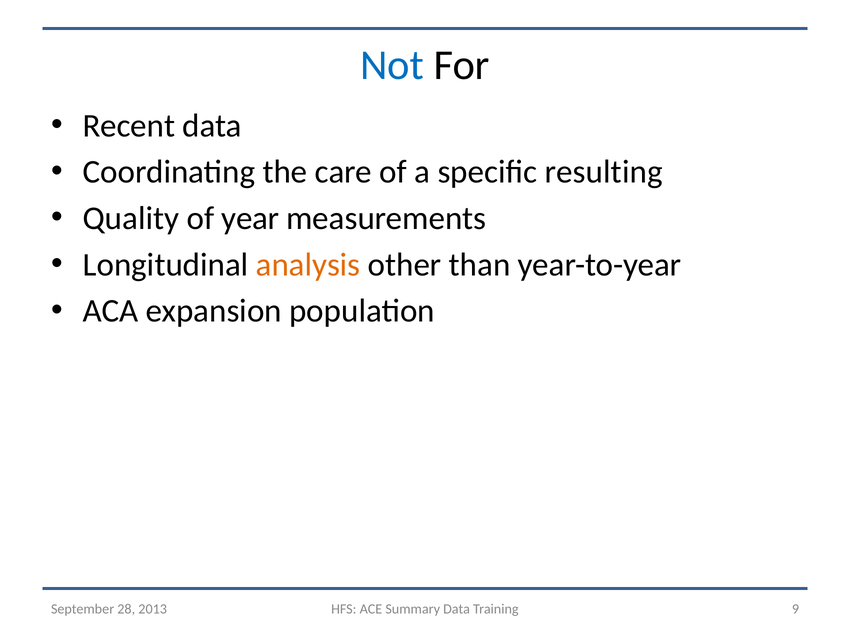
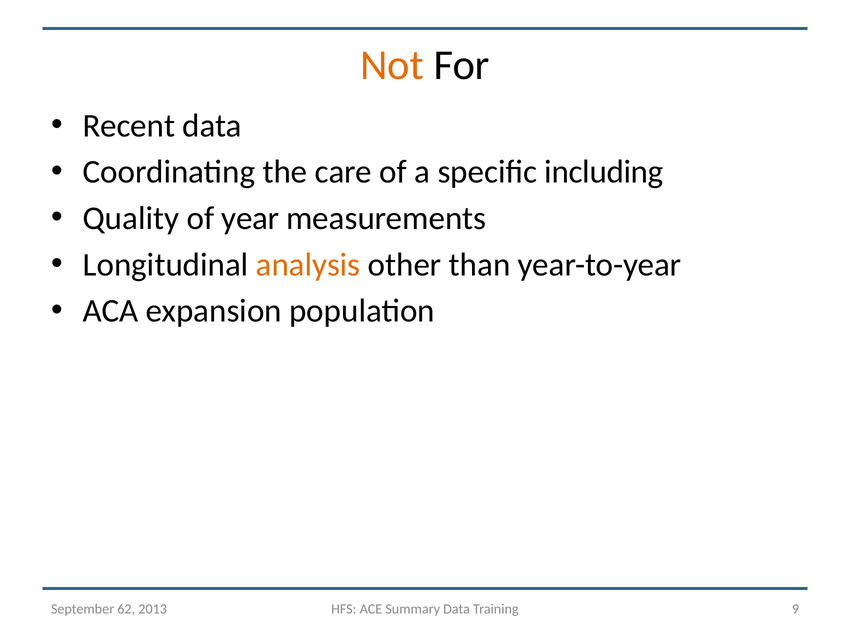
Not colour: blue -> orange
resulting: resulting -> including
28: 28 -> 62
